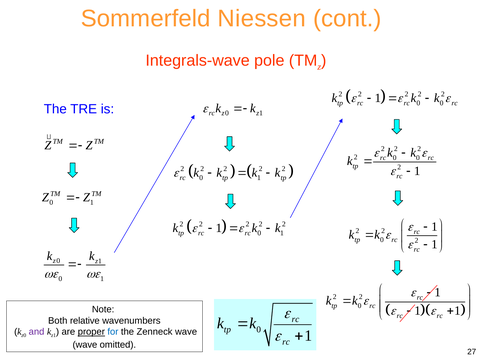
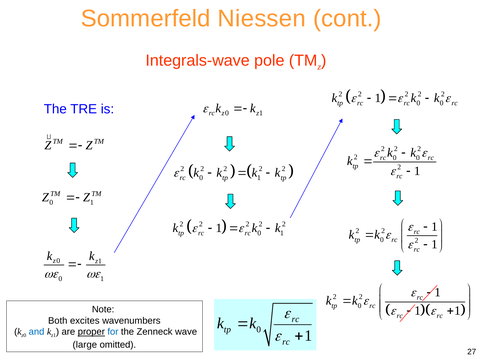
relative: relative -> excites
and colour: purple -> blue
wave at (85, 344): wave -> large
